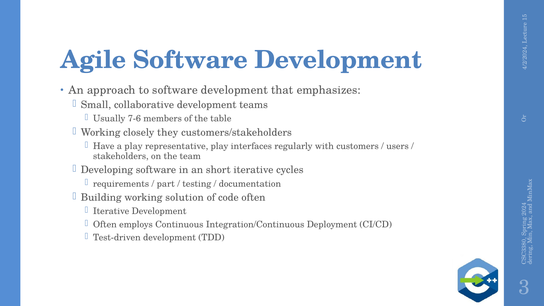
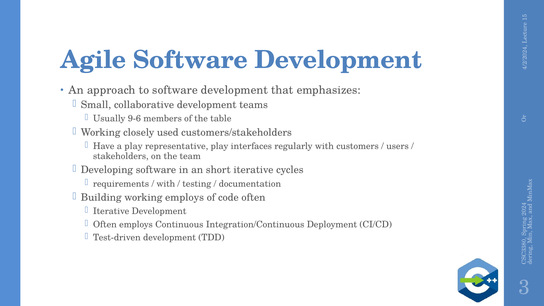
7-6: 7-6 -> 9-6
they: they -> used
part at (166, 184): part -> with
working solution: solution -> employs
